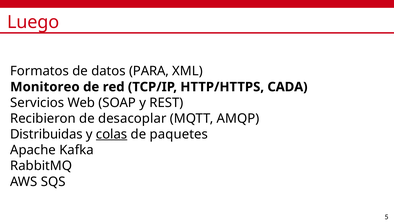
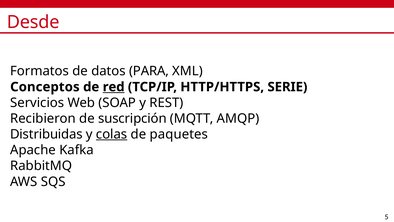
Luego: Luego -> Desde
Monitoreo: Monitoreo -> Conceptos
red underline: none -> present
CADA: CADA -> SERIE
desacoplar: desacoplar -> suscripción
